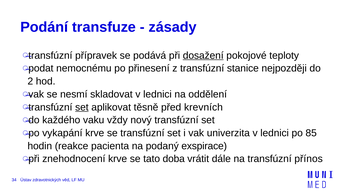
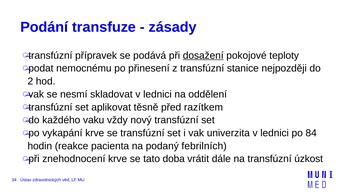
set at (82, 107) underline: present -> none
krevních: krevních -> razítkem
85: 85 -> 84
exspirace: exspirace -> febrilních
přínos: přínos -> úzkost
